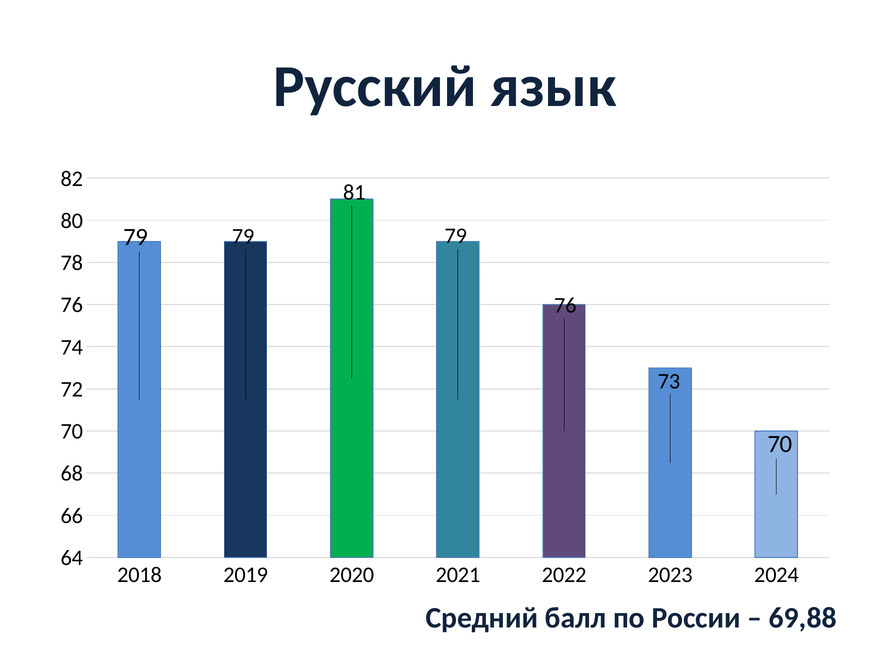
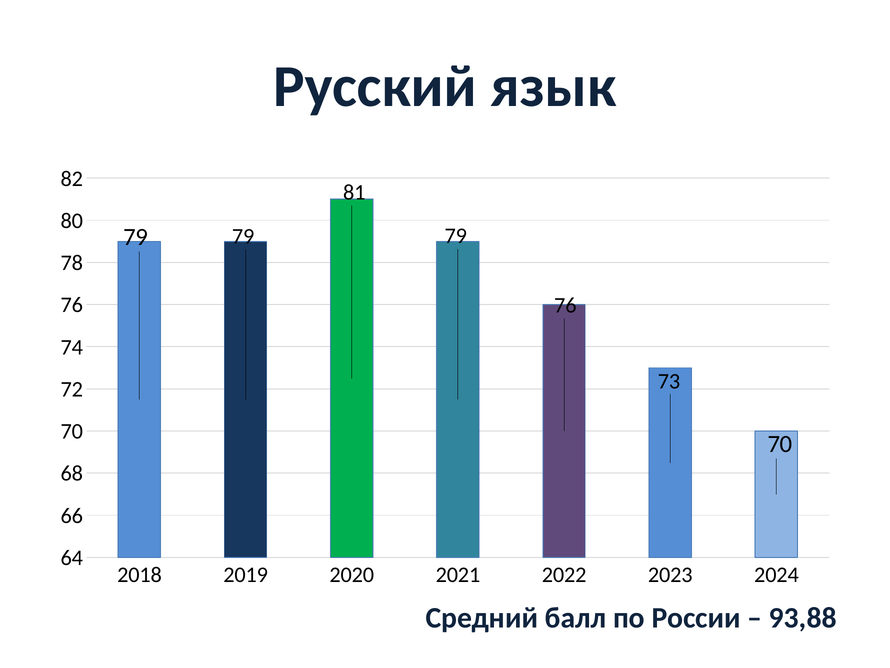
69,88: 69,88 -> 93,88
